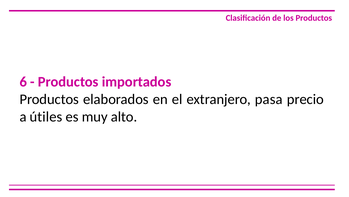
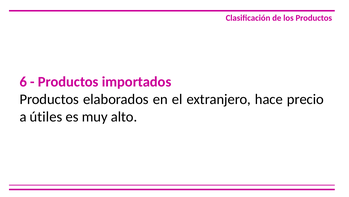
pasa: pasa -> hace
